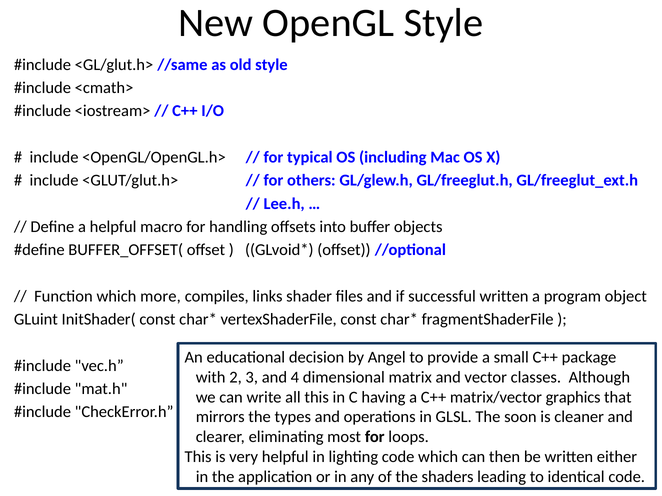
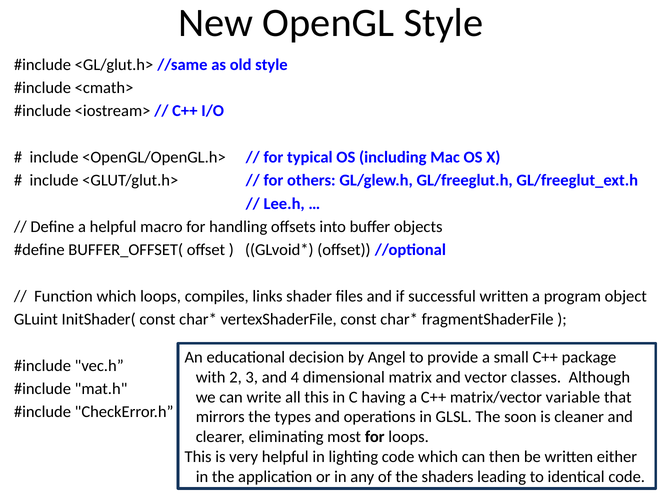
which more: more -> loops
graphics: graphics -> variable
